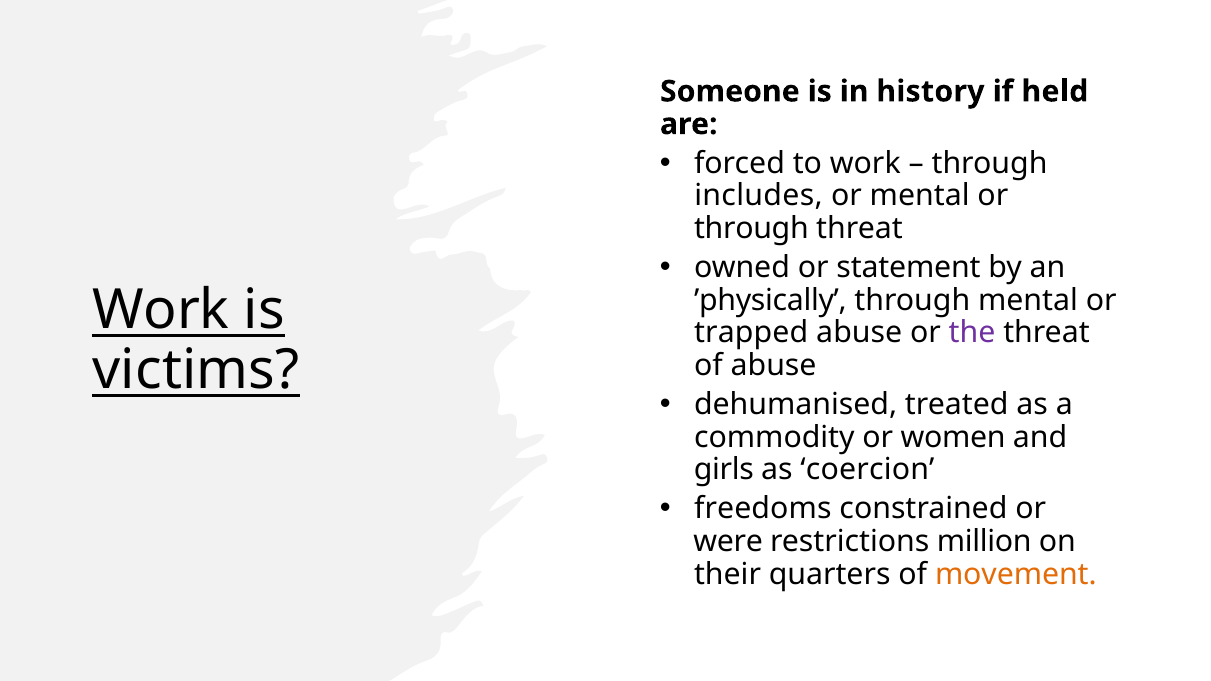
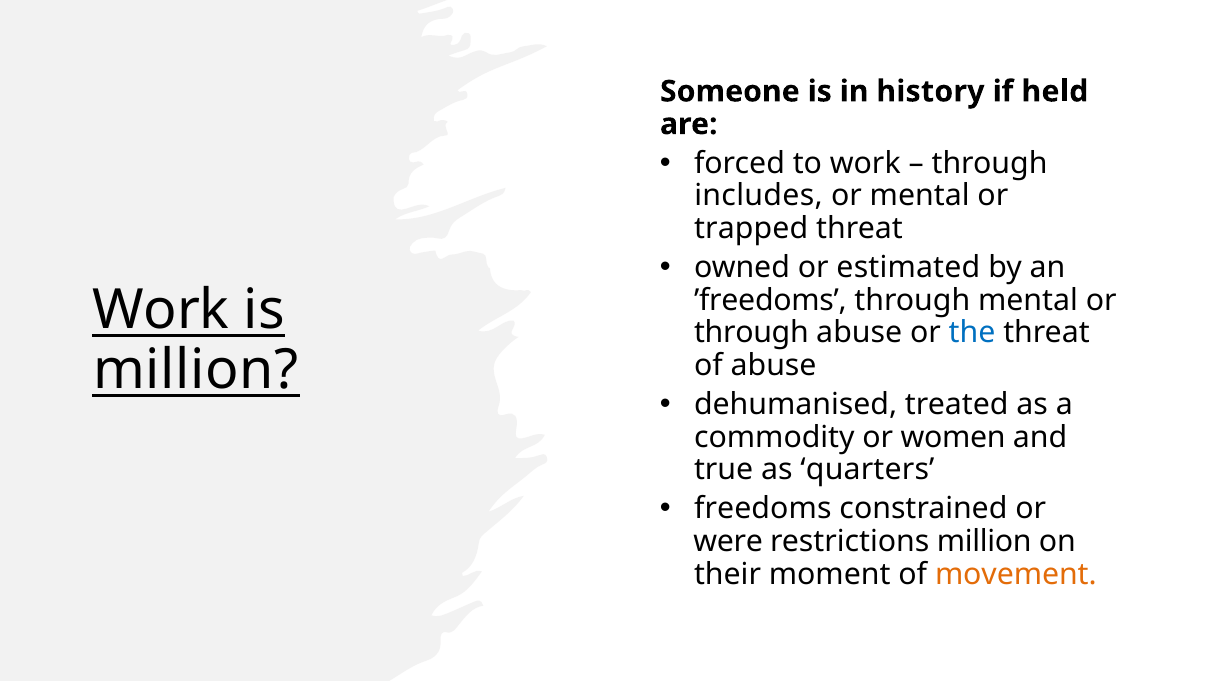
through at (751, 229): through -> trapped
statement: statement -> estimated
’physically: ’physically -> ’freedoms
trapped at (751, 333): trapped -> through
the colour: purple -> blue
victims at (196, 370): victims -> million
girls: girls -> true
coercion: coercion -> quarters
quarters: quarters -> moment
